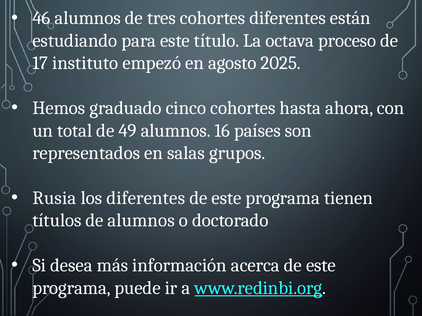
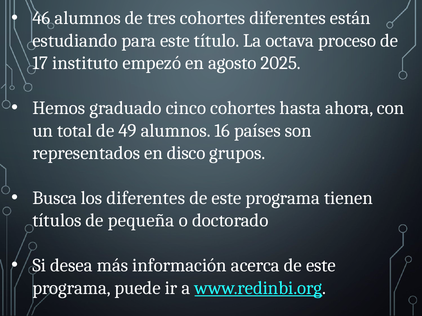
salas: salas -> disco
Rusia: Rusia -> Busca
de alumnos: alumnos -> pequeña
